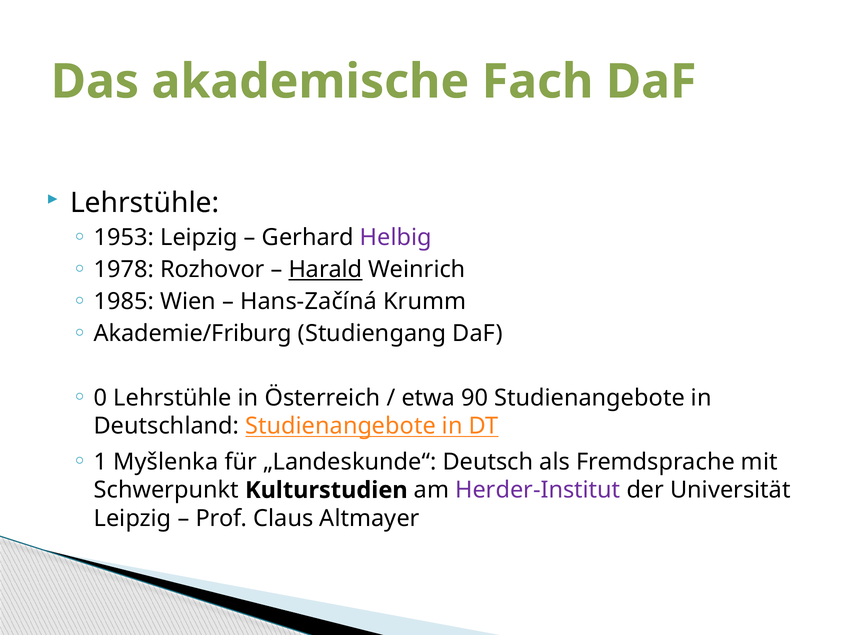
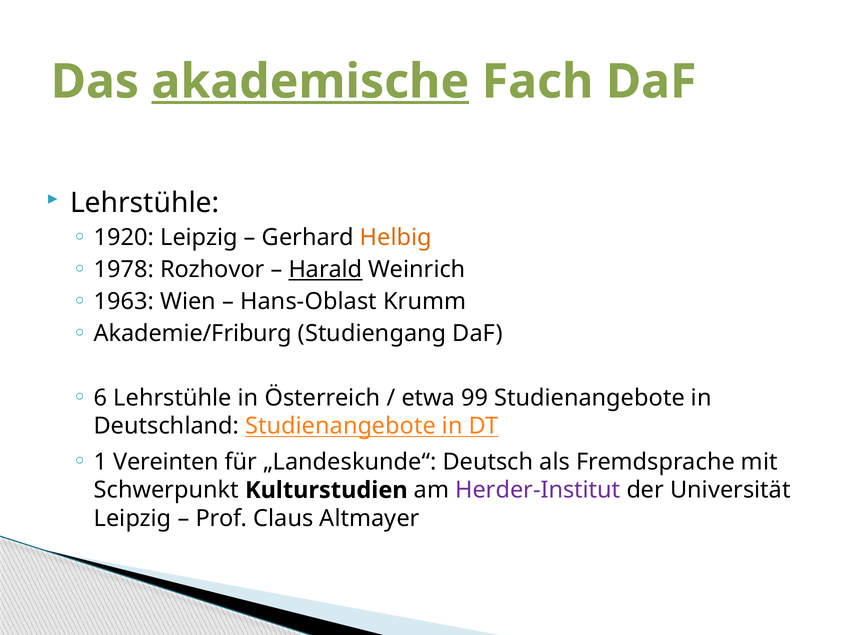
akademische underline: none -> present
1953: 1953 -> 1920
Helbig colour: purple -> orange
1985: 1985 -> 1963
Hans-Začíná: Hans-Začíná -> Hans-Oblast
0: 0 -> 6
90: 90 -> 99
Myšlenka: Myšlenka -> Vereinten
